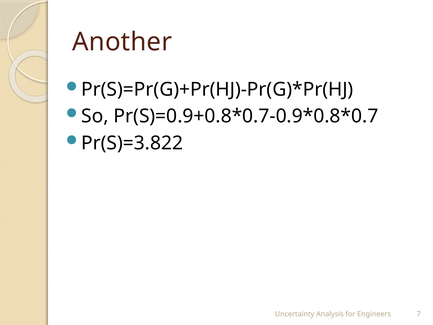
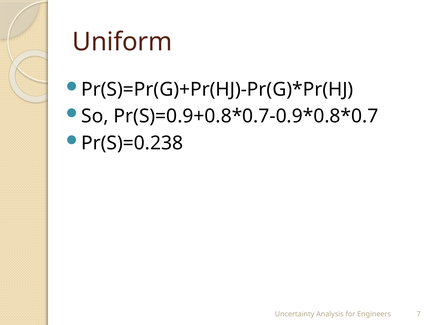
Another: Another -> Uniform
Pr(S)=3.822: Pr(S)=3.822 -> Pr(S)=0.238
